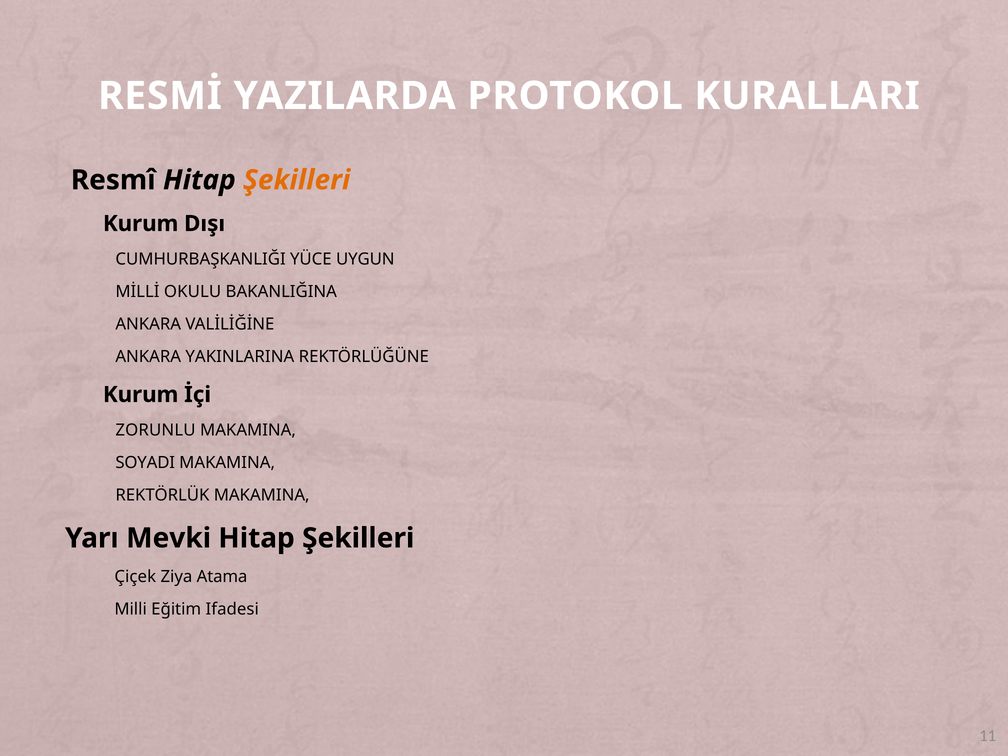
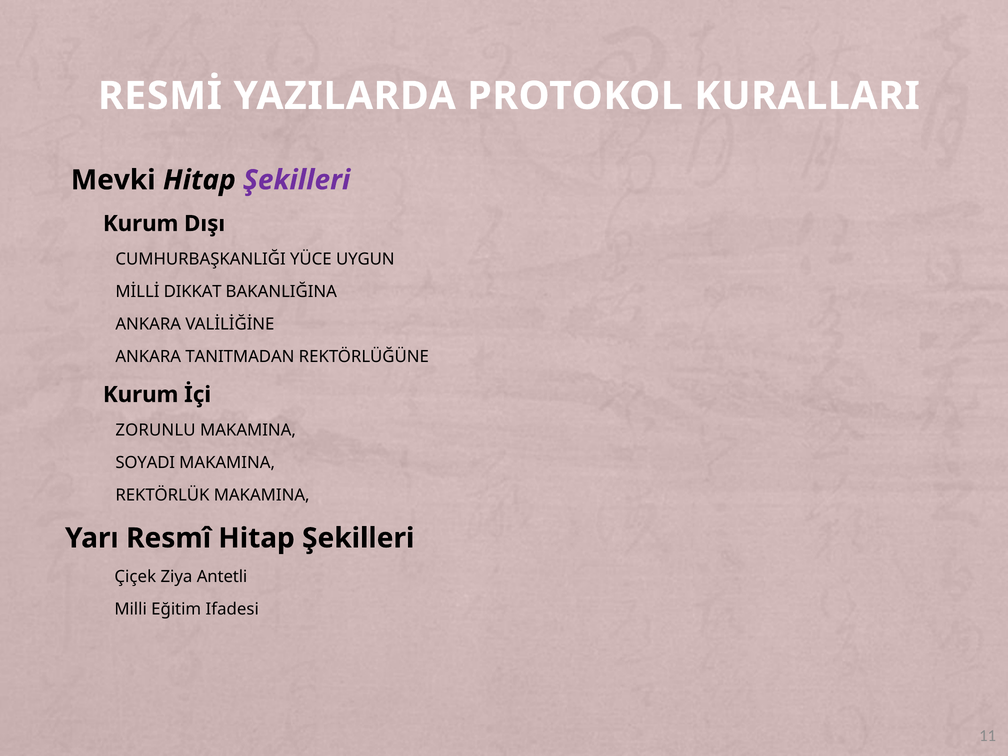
Resmî: Resmî -> Mevki
Şekilleri at (297, 180) colour: orange -> purple
OKULU: OKULU -> DIKKAT
YAKINLARINA: YAKINLARINA -> TANITMADAN
Mevki: Mevki -> Resmî
Atama: Atama -> Antetli
